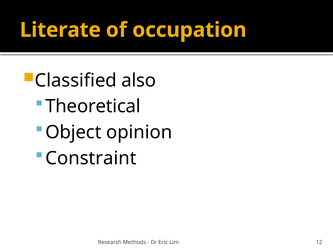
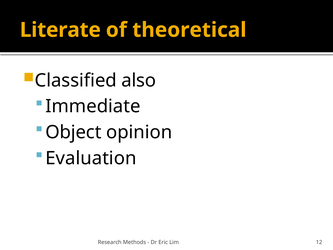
occupation: occupation -> theoretical
Theoretical: Theoretical -> Immediate
Constraint: Constraint -> Evaluation
